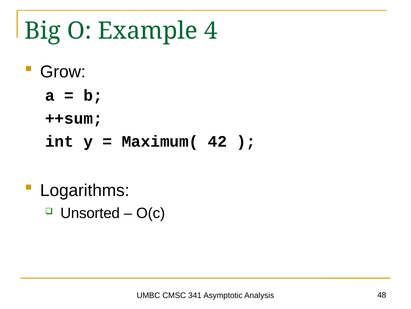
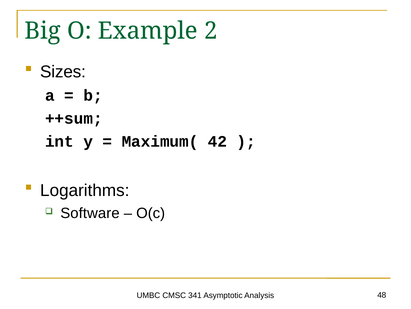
4: 4 -> 2
Grow: Grow -> Sizes
Unsorted: Unsorted -> Software
